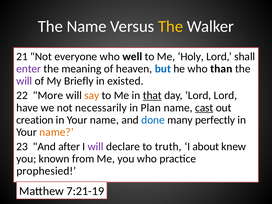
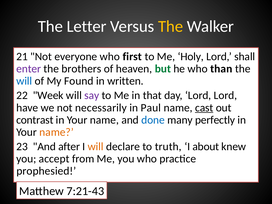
The Name: Name -> Letter
well: well -> first
meaning: meaning -> brothers
but colour: blue -> green
will at (24, 81) colour: purple -> blue
Briefly: Briefly -> Found
existed: existed -> written
More: More -> Week
say colour: orange -> purple
that underline: present -> none
Plan: Plan -> Paul
creation: creation -> contrast
will at (96, 147) colour: purple -> orange
known: known -> accept
7:21-19: 7:21-19 -> 7:21-43
